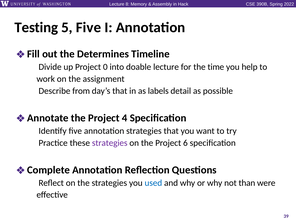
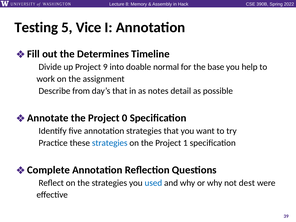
5 Five: Five -> Vice
0: 0 -> 9
doable lecture: lecture -> normal
time: time -> base
labels: labels -> notes
4: 4 -> 0
strategies at (110, 143) colour: purple -> blue
6: 6 -> 1
than: than -> dest
